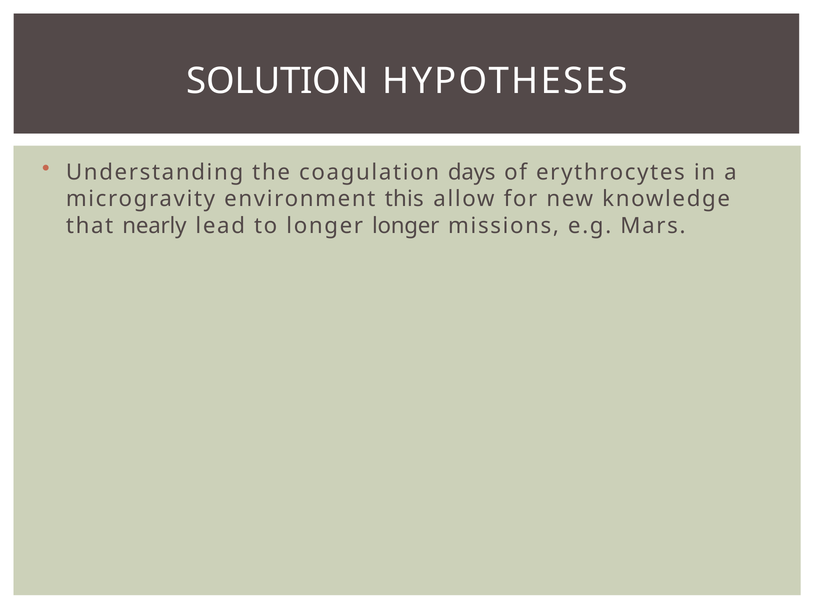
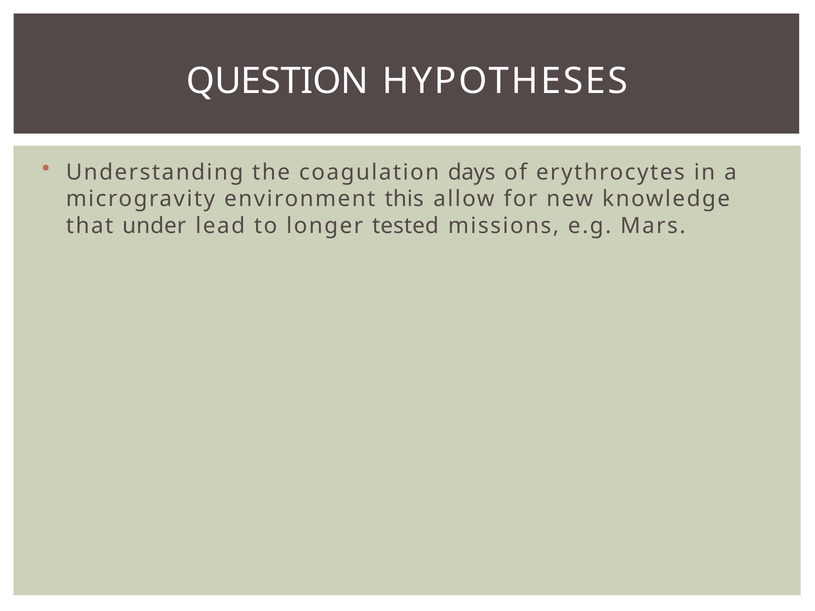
SOLUTION: SOLUTION -> QUESTION
nearly: nearly -> under
longer longer: longer -> tested
